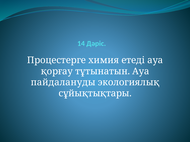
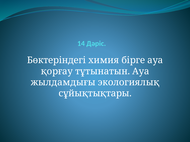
Процестерге: Процестерге -> Бөктеріндегі
етеді: етеді -> бірге
пайдалануды: пайдалануды -> жылдамдығы
